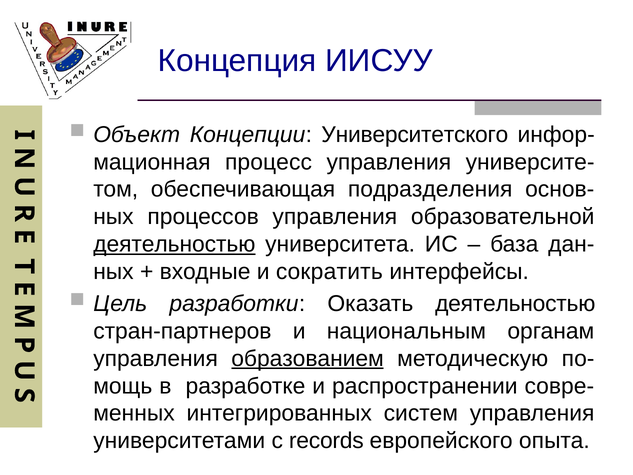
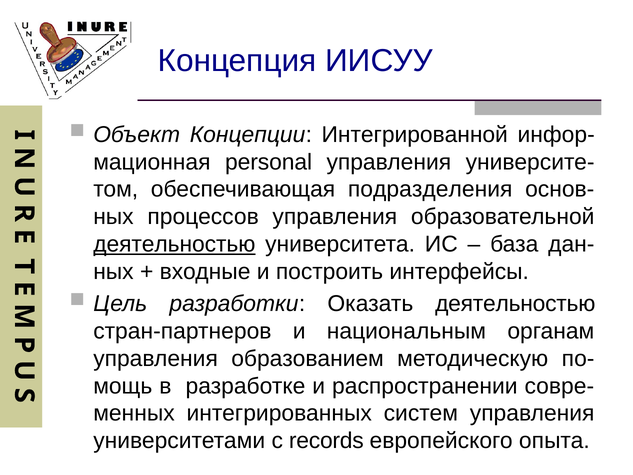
Университетского: Университетского -> Интегрированной
процесс: процесс -> personal
сократить: сократить -> построить
образованием underline: present -> none
